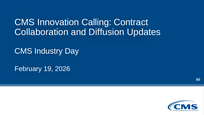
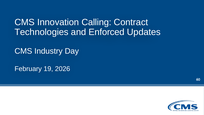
Collaboration: Collaboration -> Technologies
Diffusion: Diffusion -> Enforced
